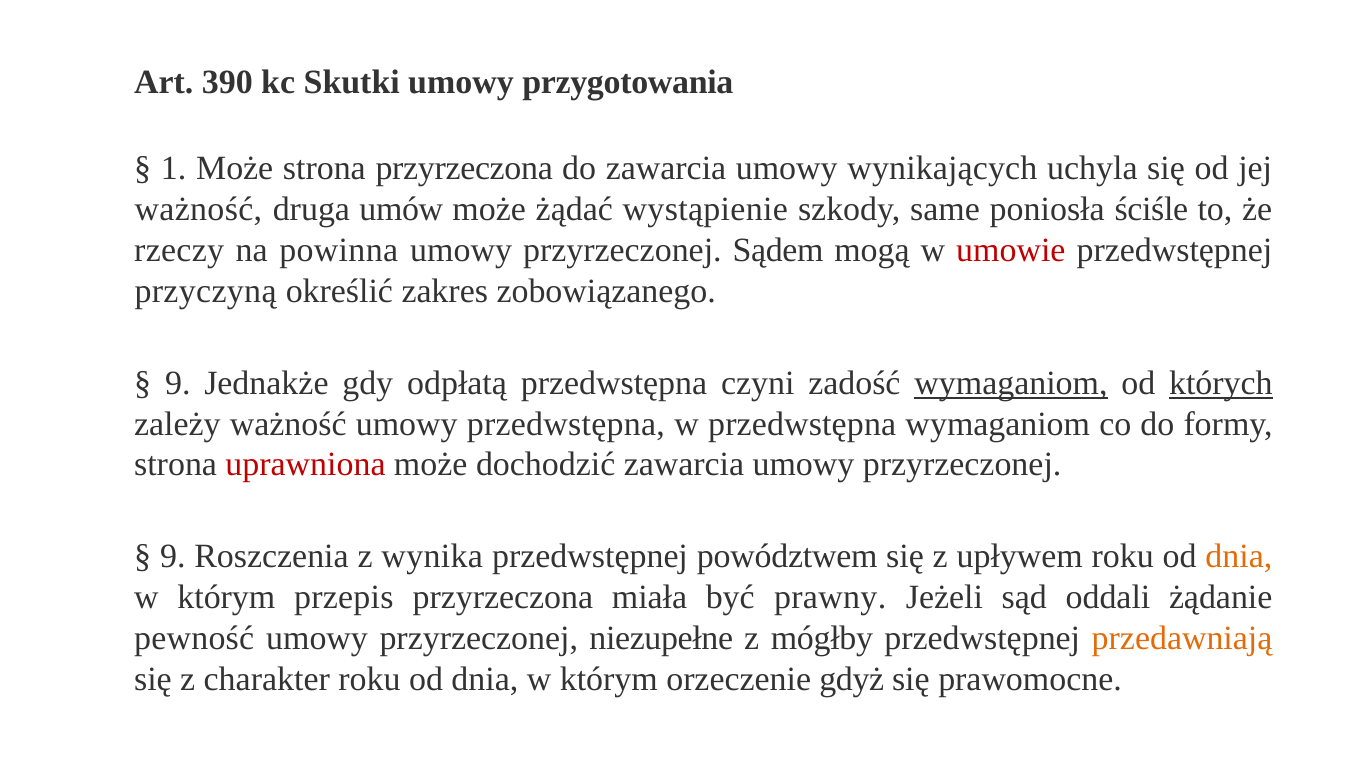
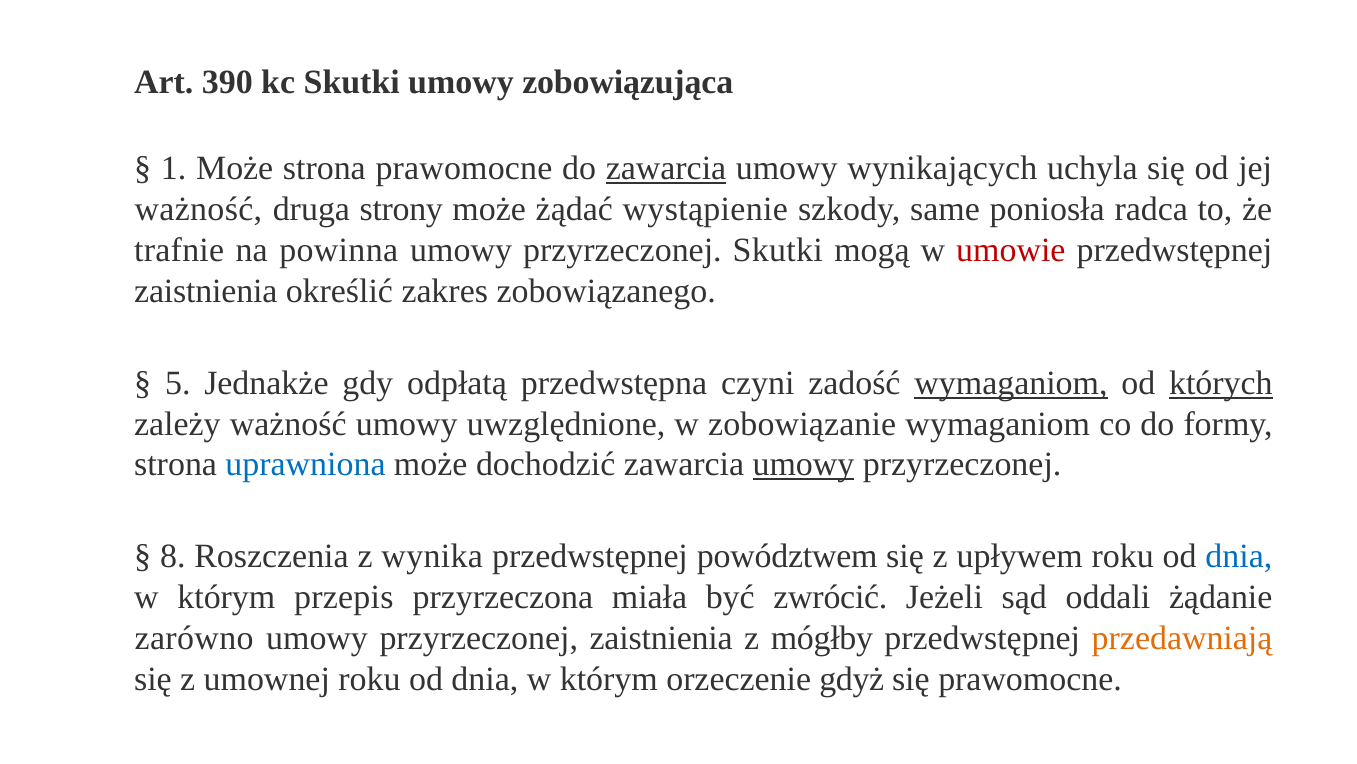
przygotowania: przygotowania -> zobowiązująca
strona przyrzeczona: przyrzeczona -> prawomocne
zawarcia at (666, 169) underline: none -> present
umów: umów -> strony
ściśle: ściśle -> radca
rzeczy: rzeczy -> trafnie
przyrzeczonej Sądem: Sądem -> Skutki
przyczyną at (206, 291): przyczyną -> zaistnienia
9 at (178, 383): 9 -> 5
umowy przedwstępna: przedwstępna -> uwzględnione
w przedwstępna: przedwstępna -> zobowiązanie
uprawniona colour: red -> blue
umowy at (803, 464) underline: none -> present
9 at (173, 556): 9 -> 8
dnia at (1239, 556) colour: orange -> blue
prawny: prawny -> zwrócić
pewność: pewność -> zarówno
przyrzeczonej niezupełne: niezupełne -> zaistnienia
charakter: charakter -> umownej
